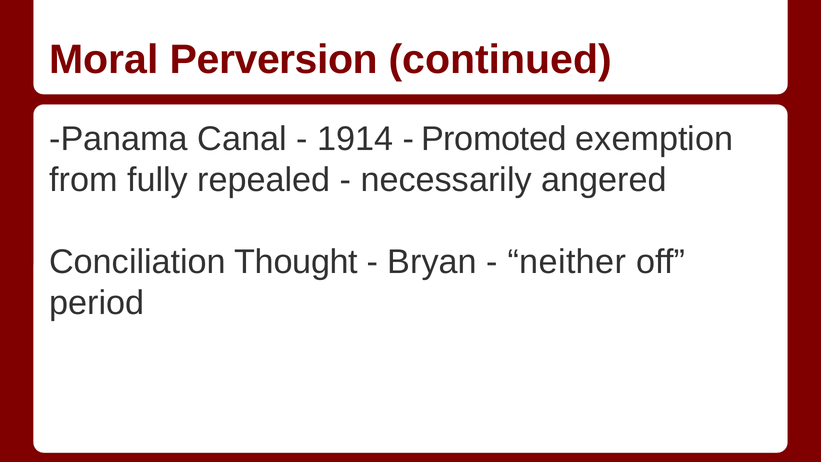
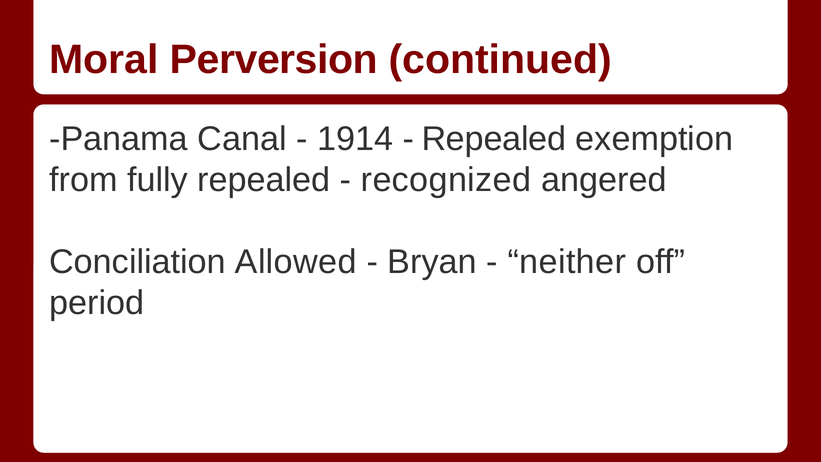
Promoted at (494, 139): Promoted -> Repealed
necessarily: necessarily -> recognized
Thought: Thought -> Allowed
